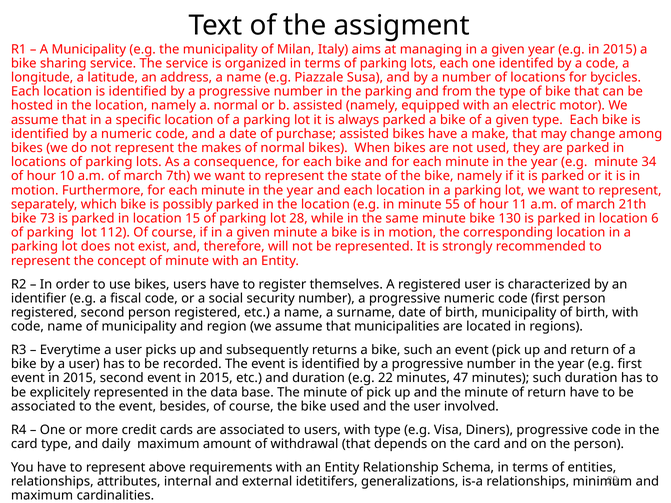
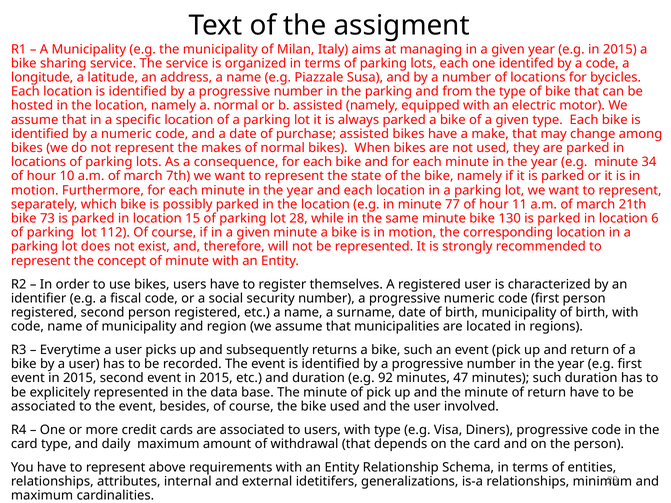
55: 55 -> 77
22: 22 -> 92
